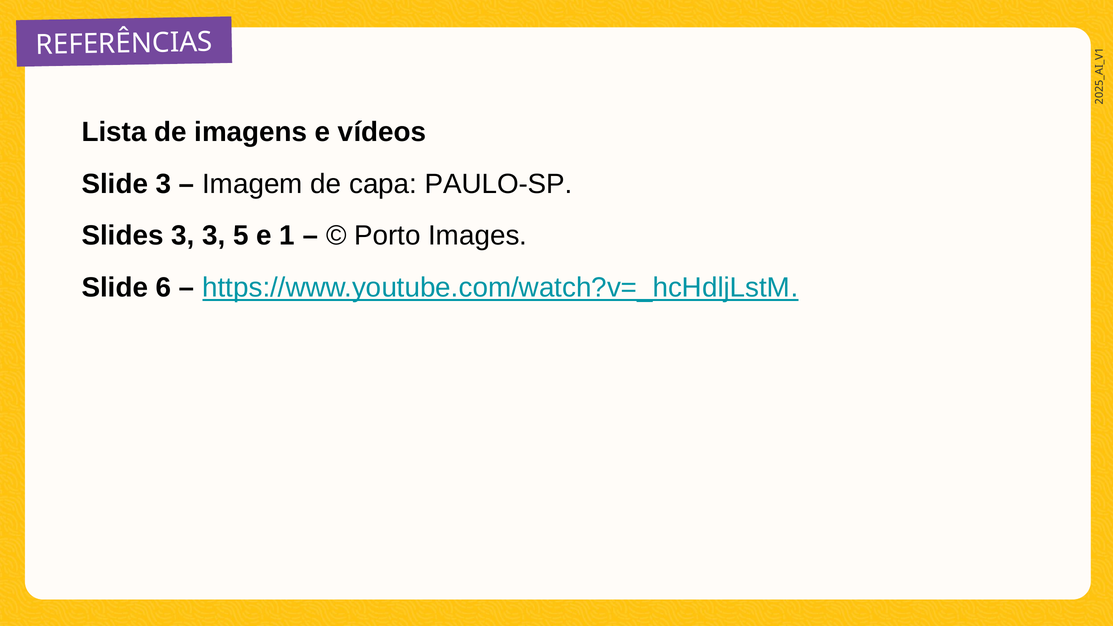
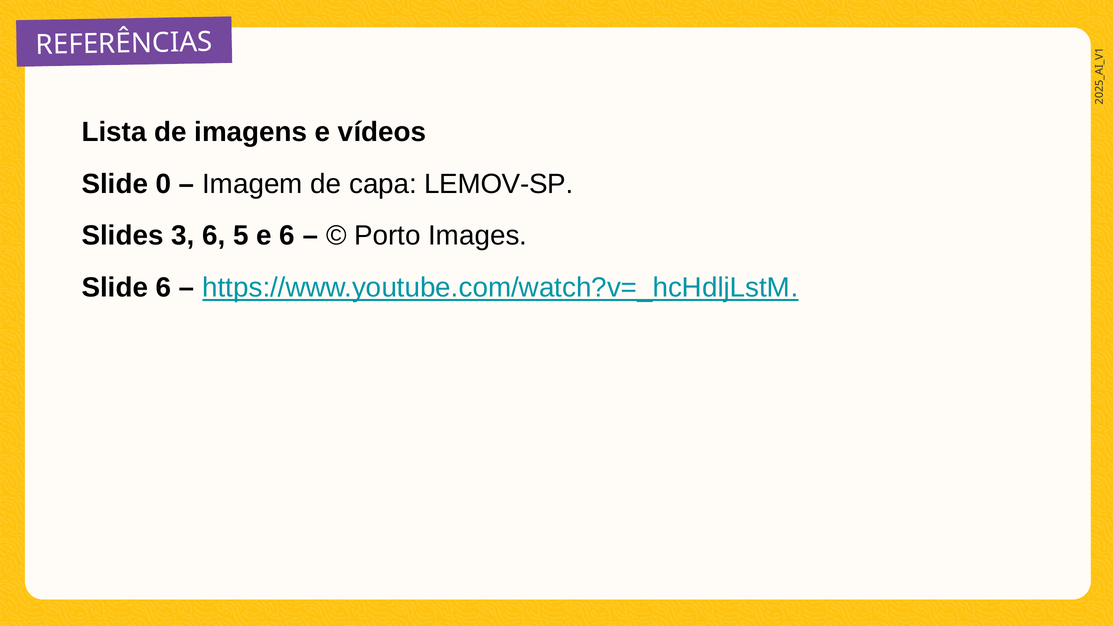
Slide 3: 3 -> 0
PAULO-SP: PAULO-SP -> LEMOV-SP
3 3: 3 -> 6
e 1: 1 -> 6
